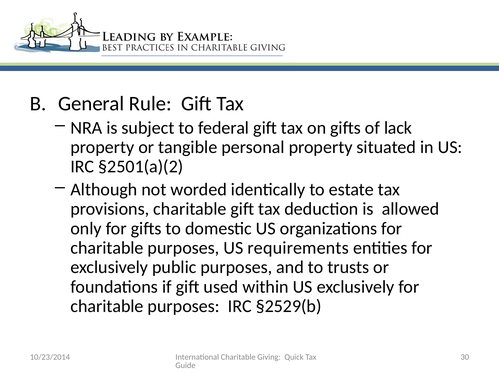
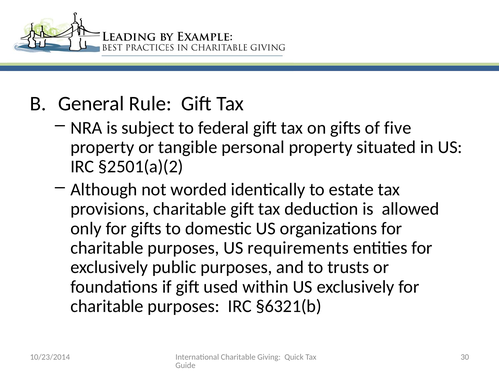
lack: lack -> five
§2529(b: §2529(b -> §6321(b
